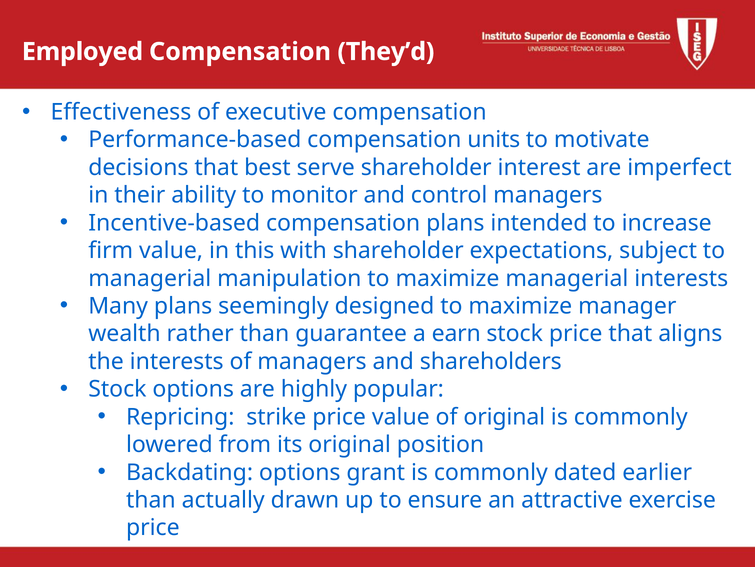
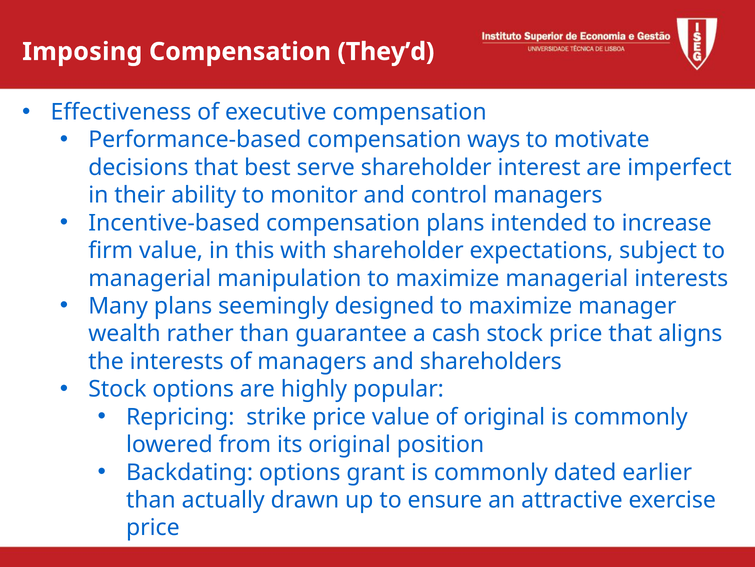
Employed: Employed -> Imposing
units: units -> ways
earn: earn -> cash
